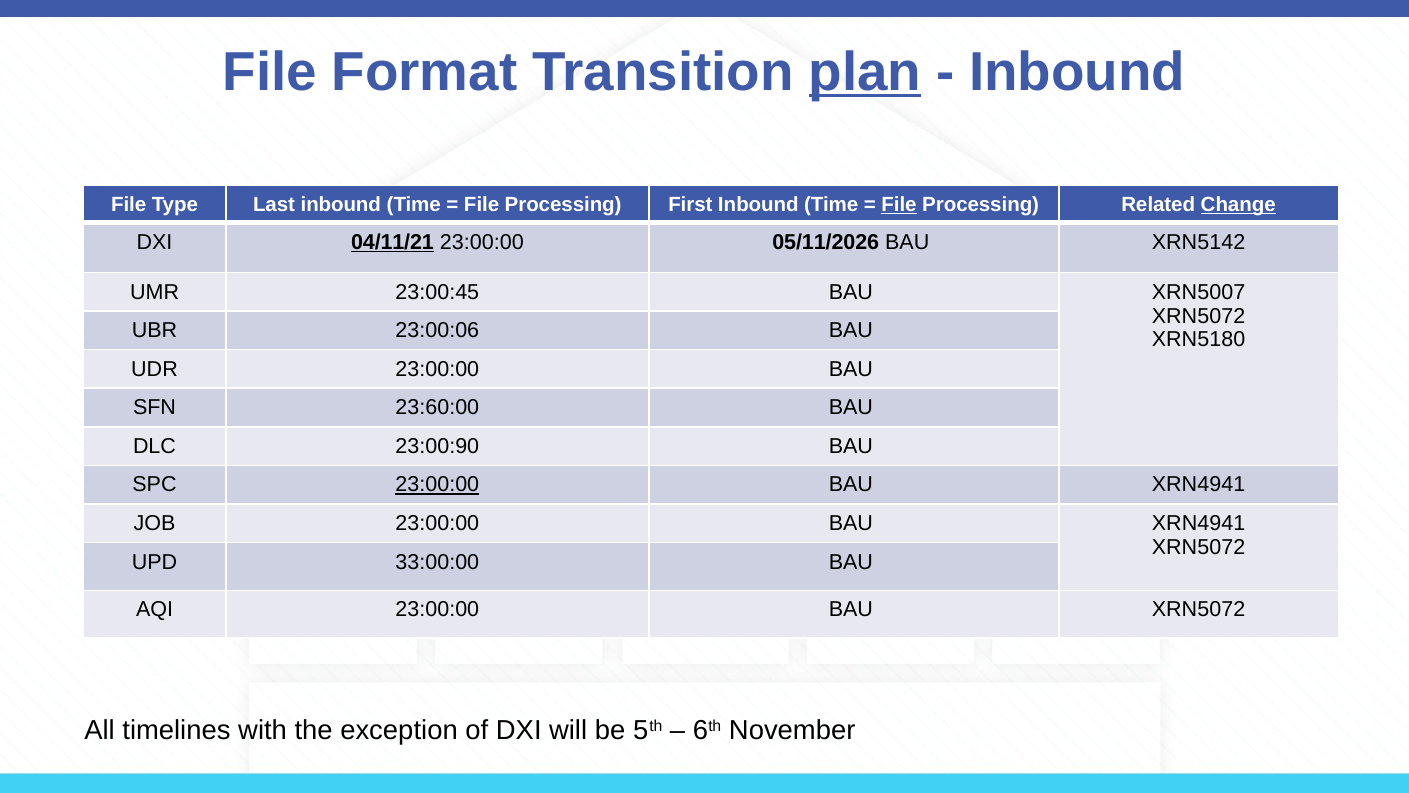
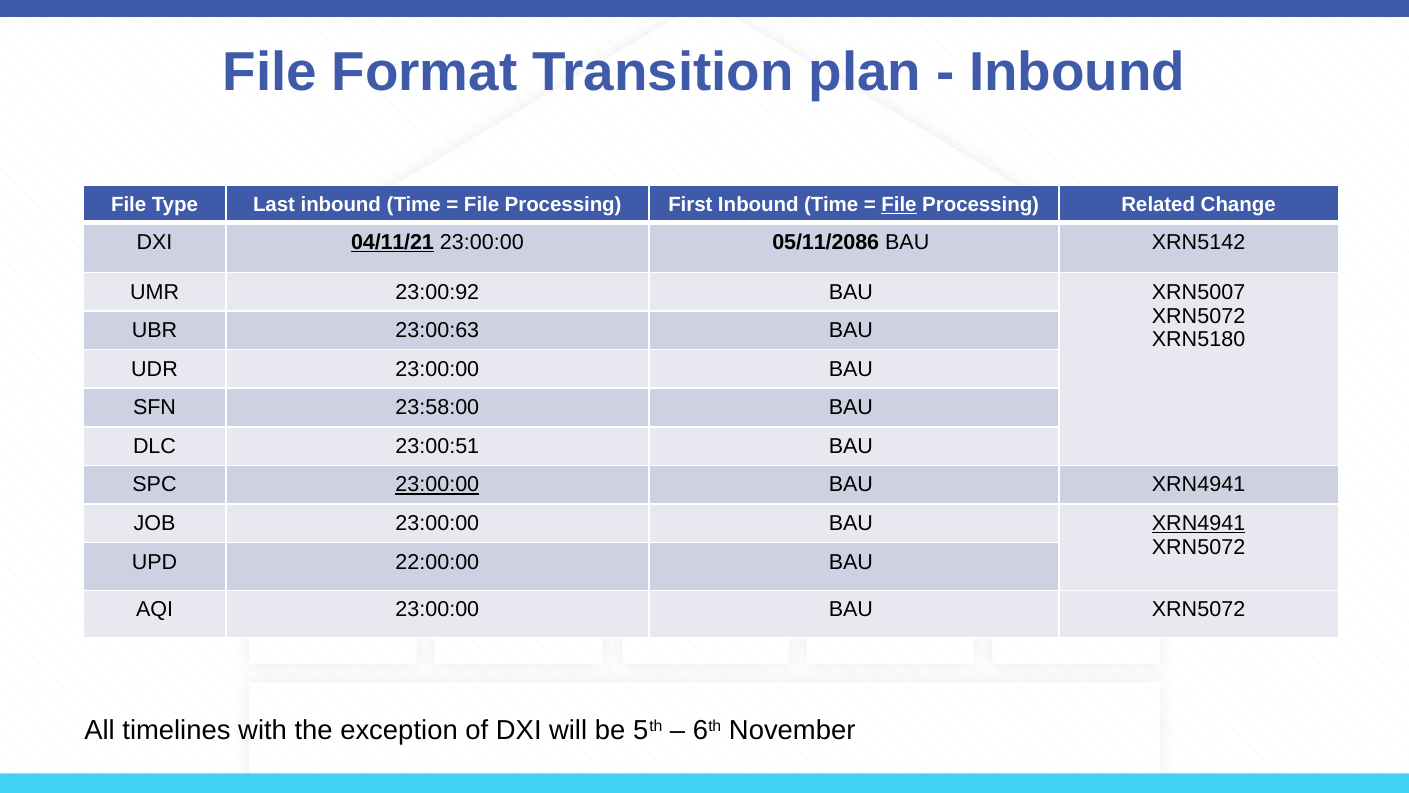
plan underline: present -> none
Change underline: present -> none
05/11/2026: 05/11/2026 -> 05/11/2086
23:00:45: 23:00:45 -> 23:00:92
23:00:06: 23:00:06 -> 23:00:63
23:60:00: 23:60:00 -> 23:58:00
23:00:90: 23:00:90 -> 23:00:51
XRN4941 at (1199, 523) underline: none -> present
33:00:00: 33:00:00 -> 22:00:00
